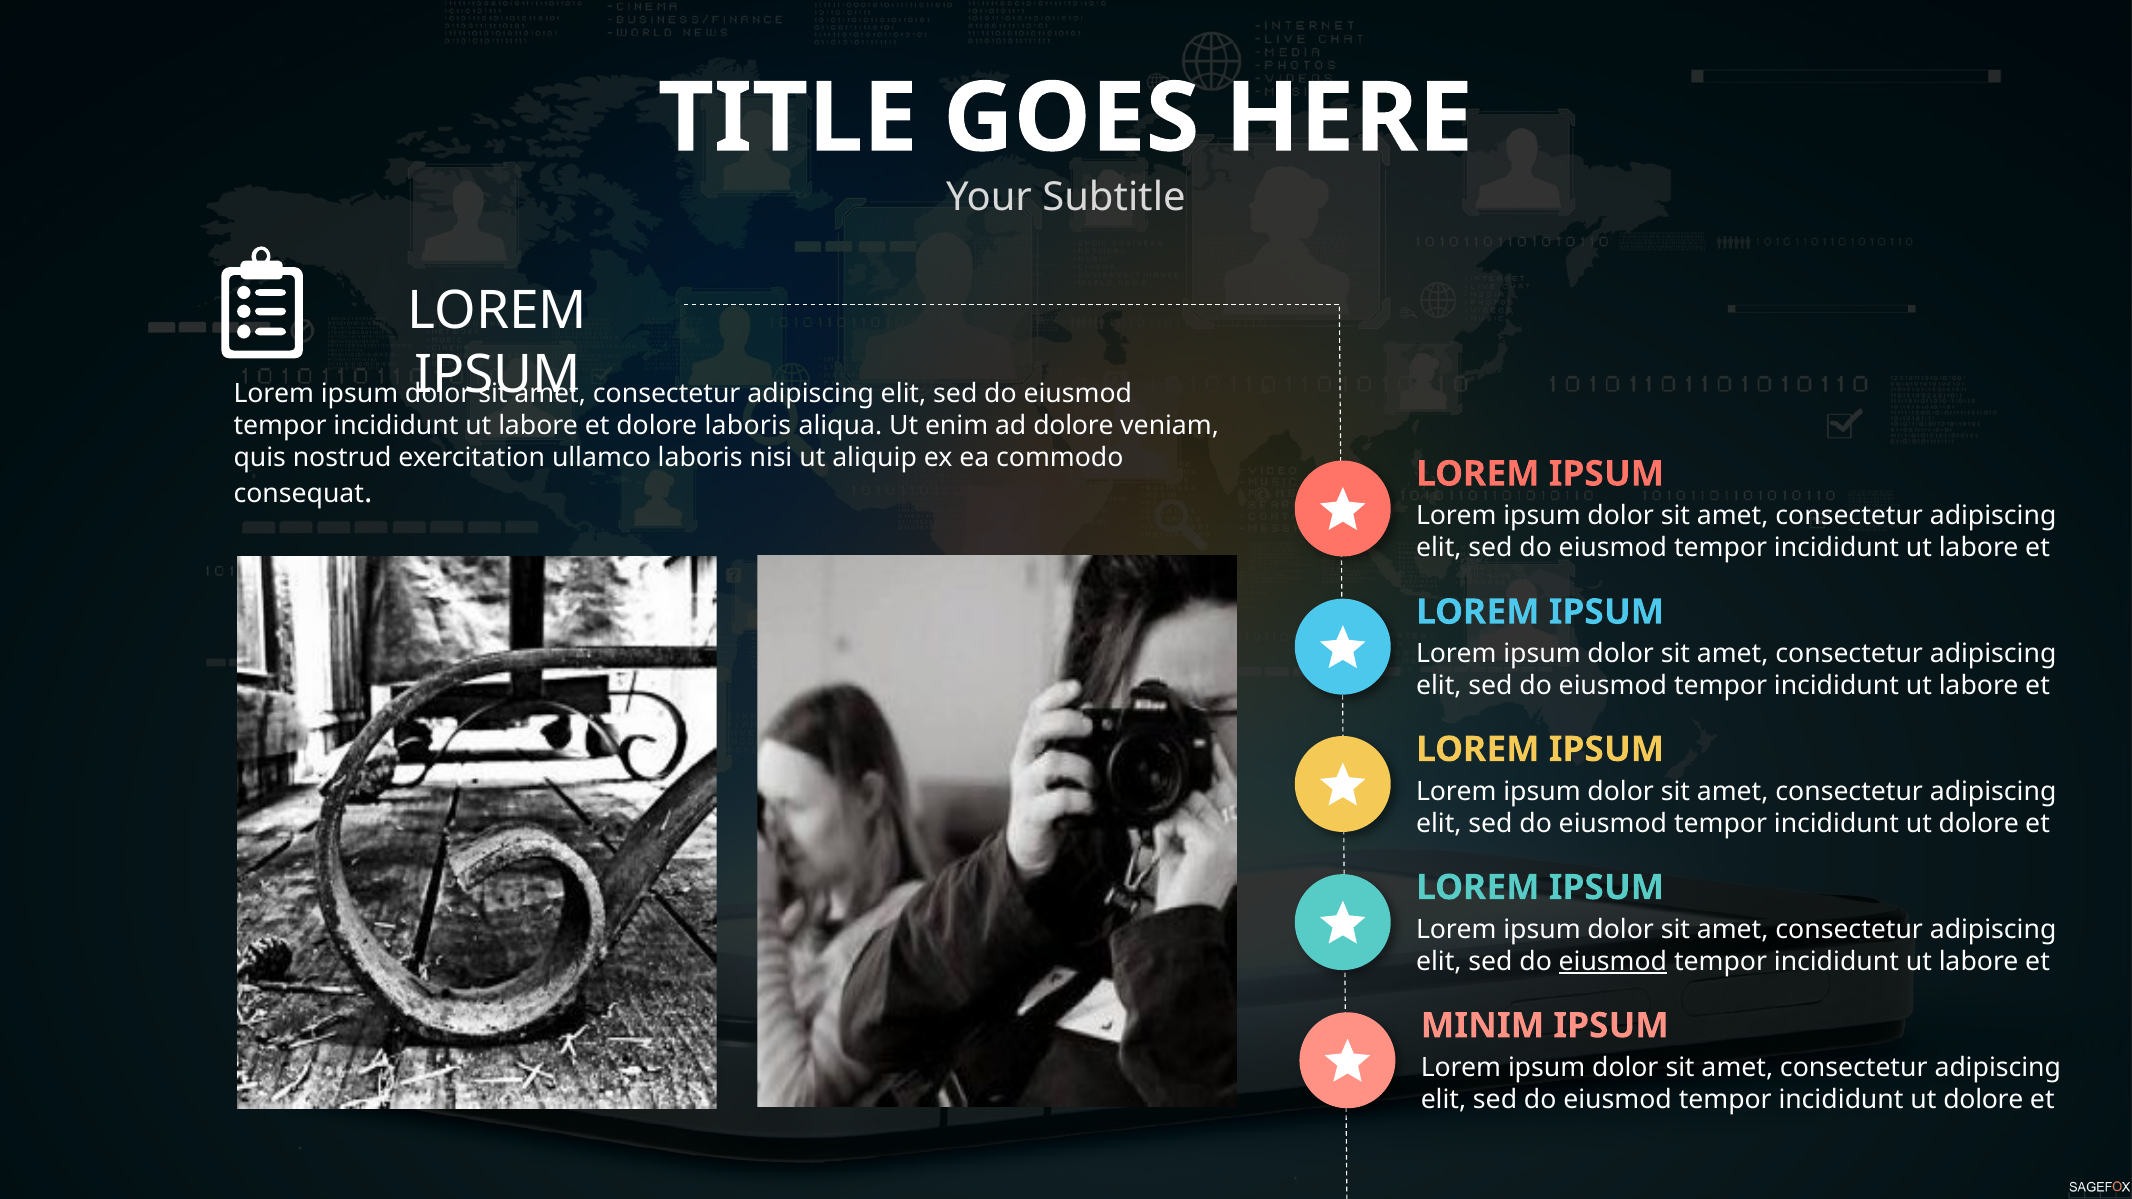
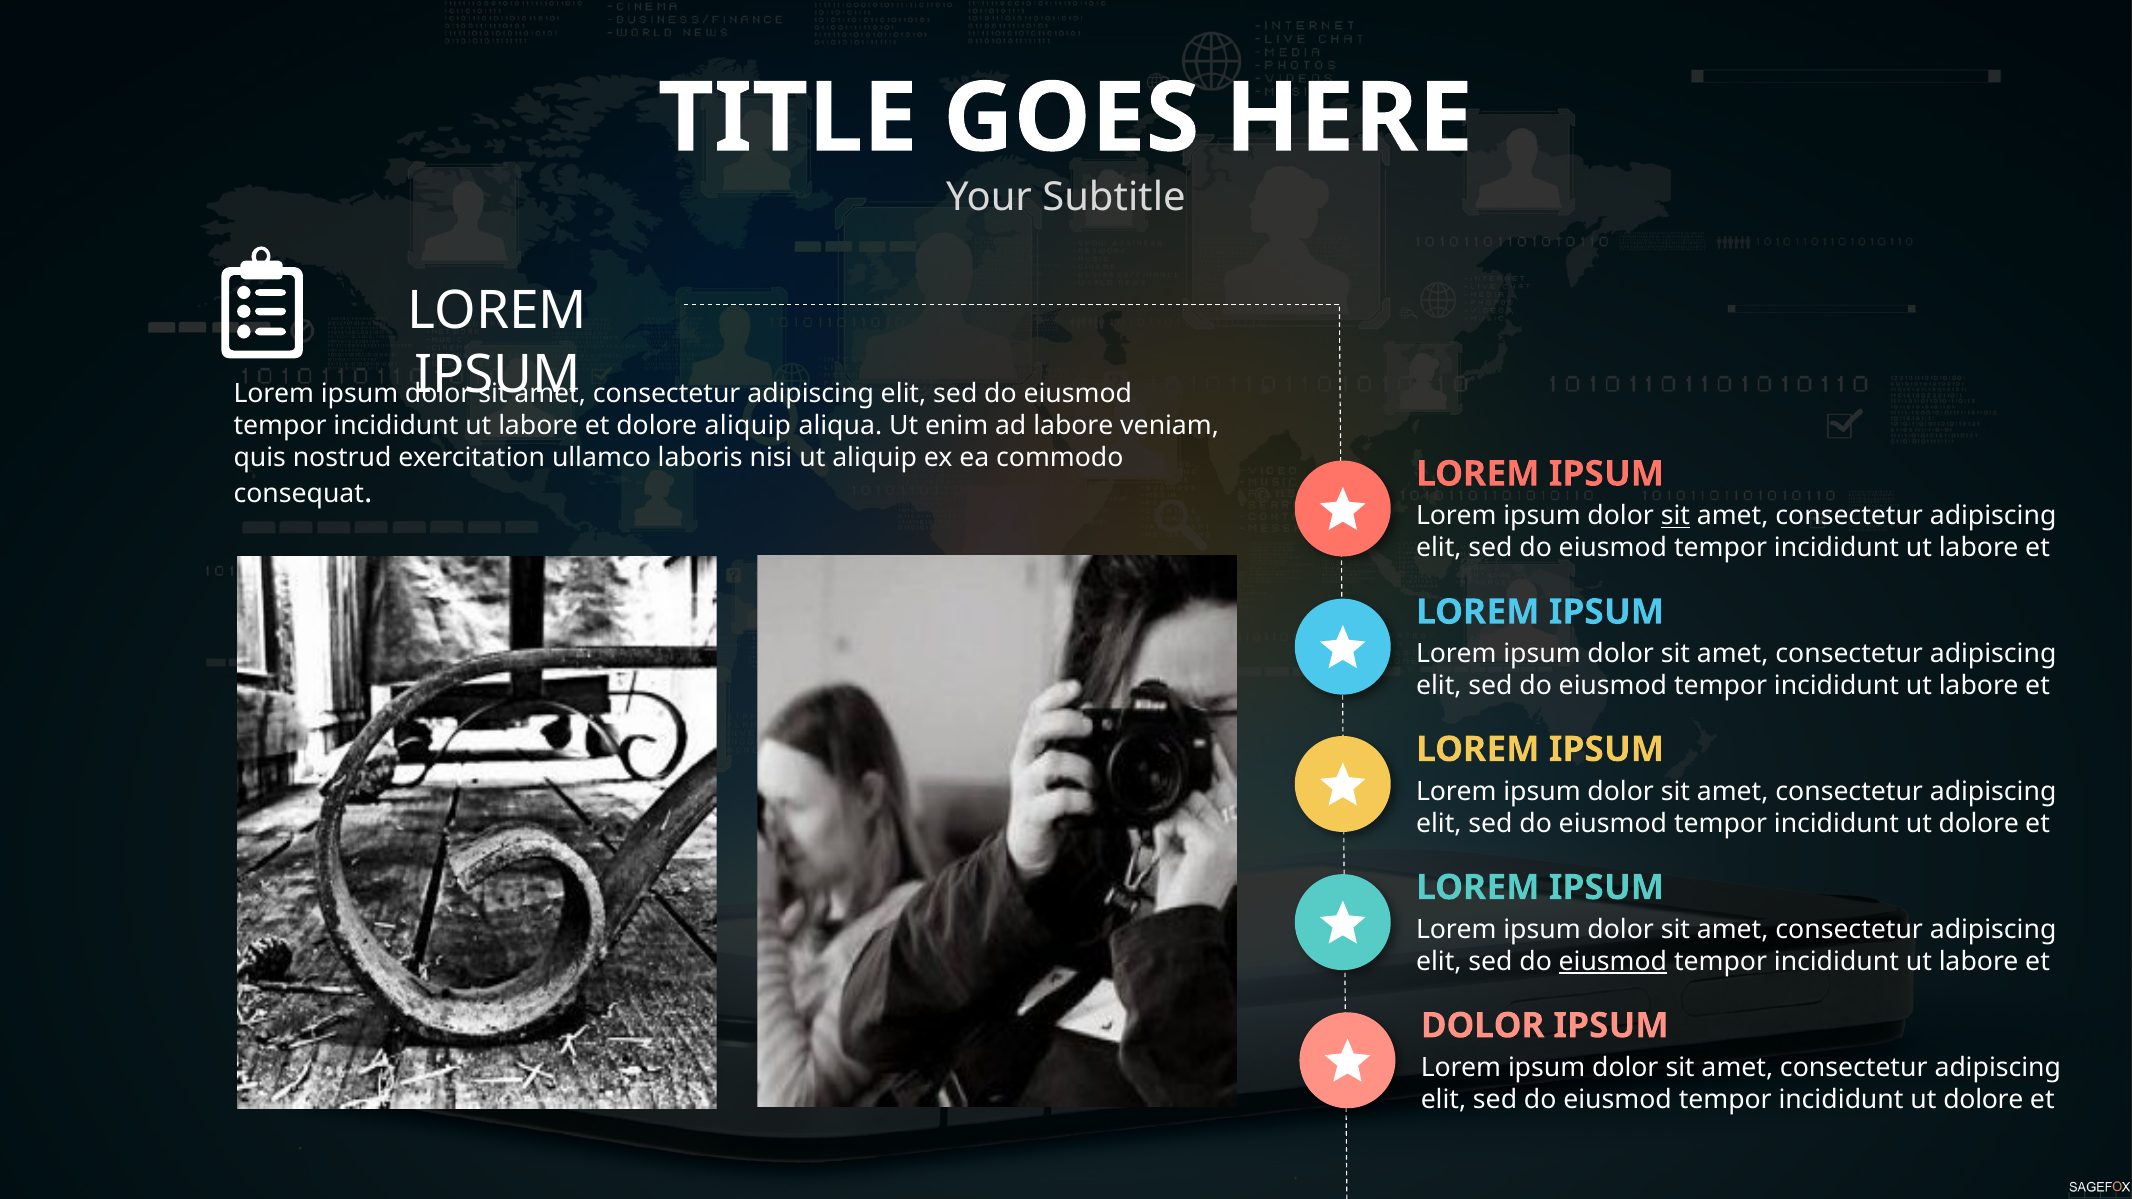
dolore laboris: laboris -> aliquip
ad dolore: dolore -> labore
sit at (1675, 516) underline: none -> present
MINIM at (1483, 1026): MINIM -> DOLOR
